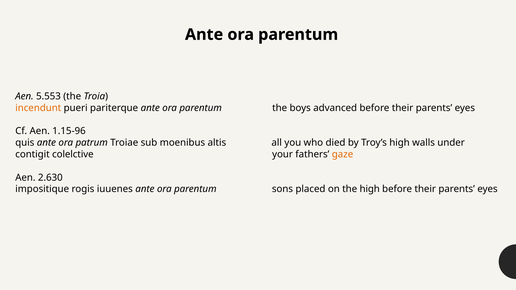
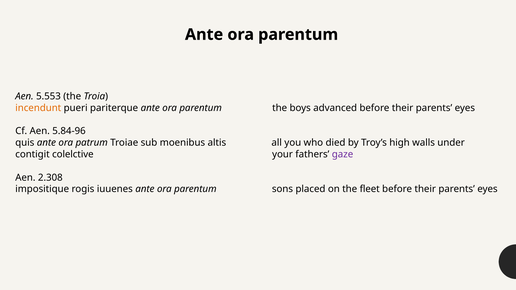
1.15-96: 1.15-96 -> 5.84-96
gaze colour: orange -> purple
2.630: 2.630 -> 2.308
the high: high -> fleet
